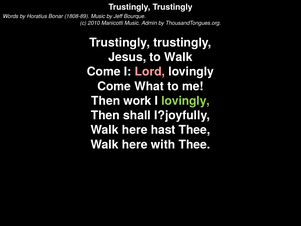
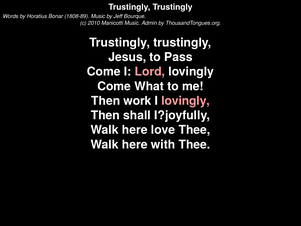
to Walk: Walk -> Pass
lovingly at (186, 101) colour: light green -> pink
hast: hast -> love
